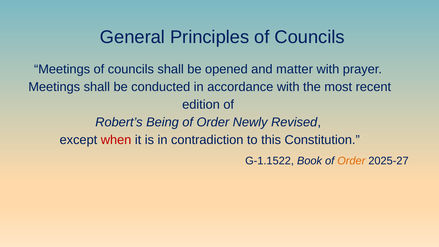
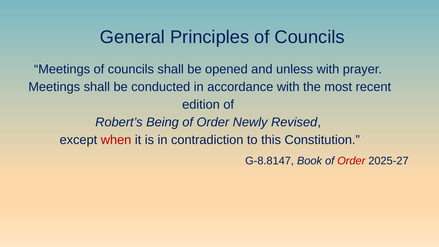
matter: matter -> unless
G-1.1522: G-1.1522 -> G-8.8147
Order at (351, 161) colour: orange -> red
